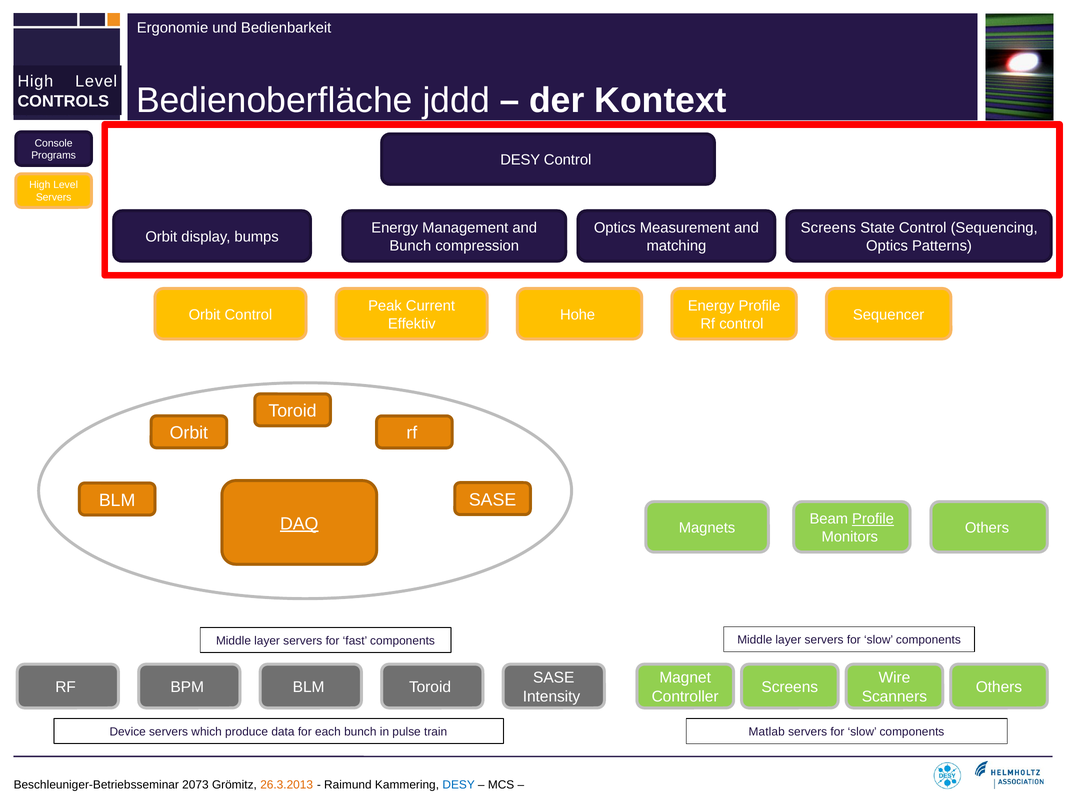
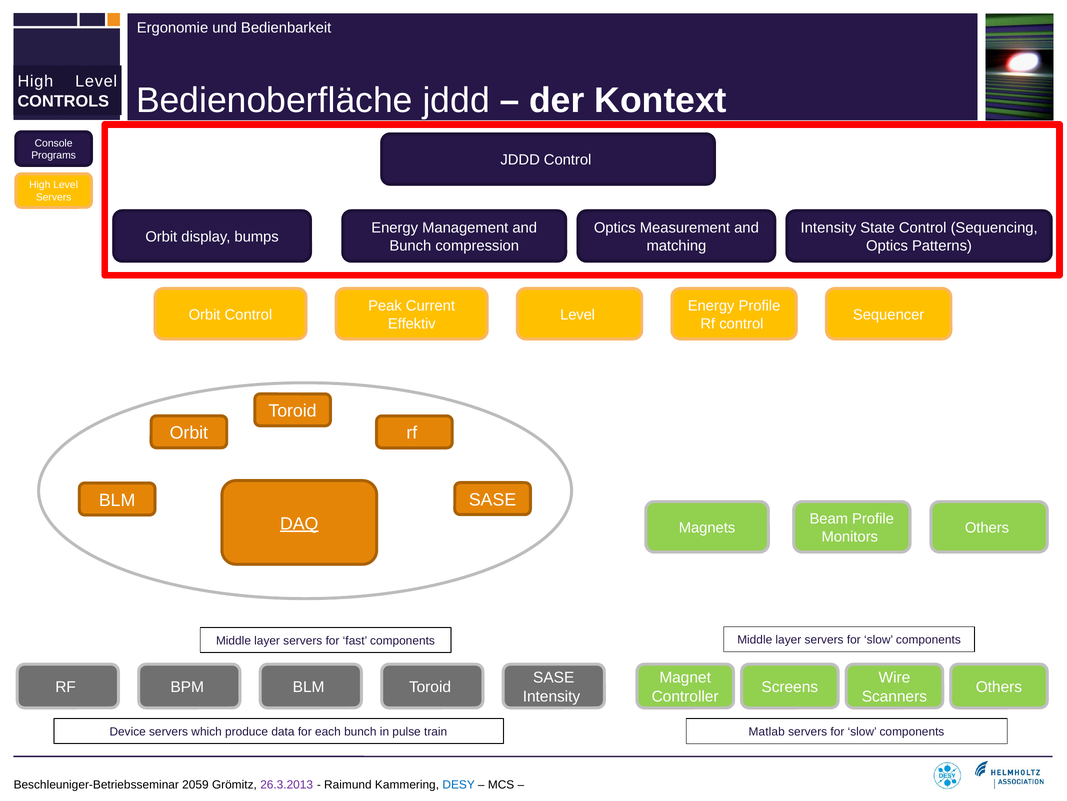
DESY at (520, 160): DESY -> JDDD
Screens at (828, 228): Screens -> Intensity
Control Hohe: Hohe -> Level
Profile at (873, 518) underline: present -> none
2073: 2073 -> 2059
26.3.2013 colour: orange -> purple
